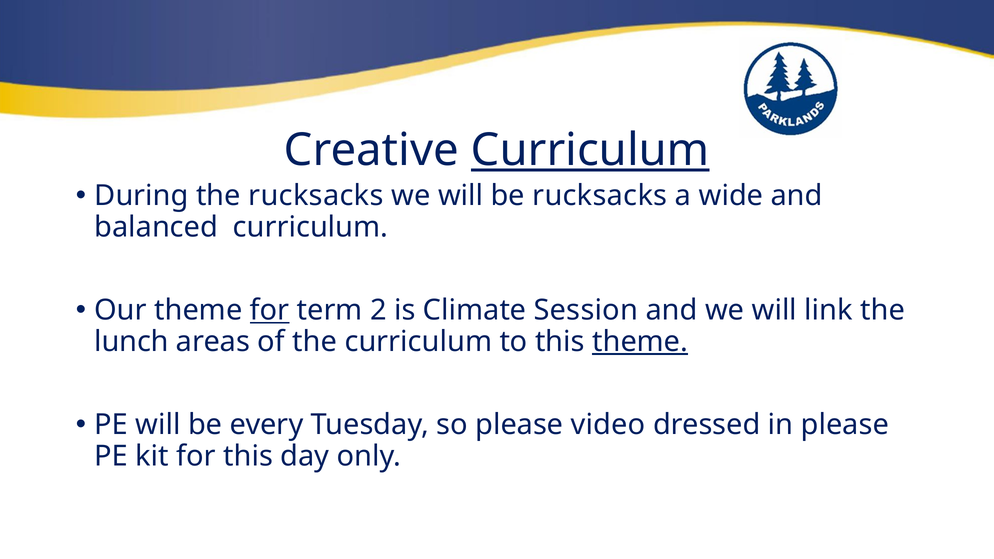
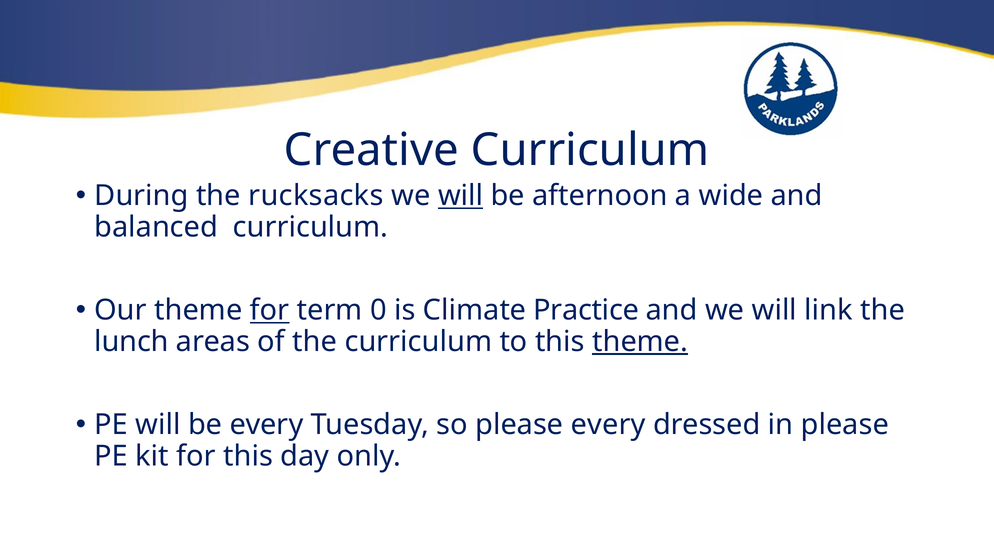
Curriculum at (590, 150) underline: present -> none
will at (461, 196) underline: none -> present
be rucksacks: rucksacks -> afternoon
2: 2 -> 0
Session: Session -> Practice
please video: video -> every
